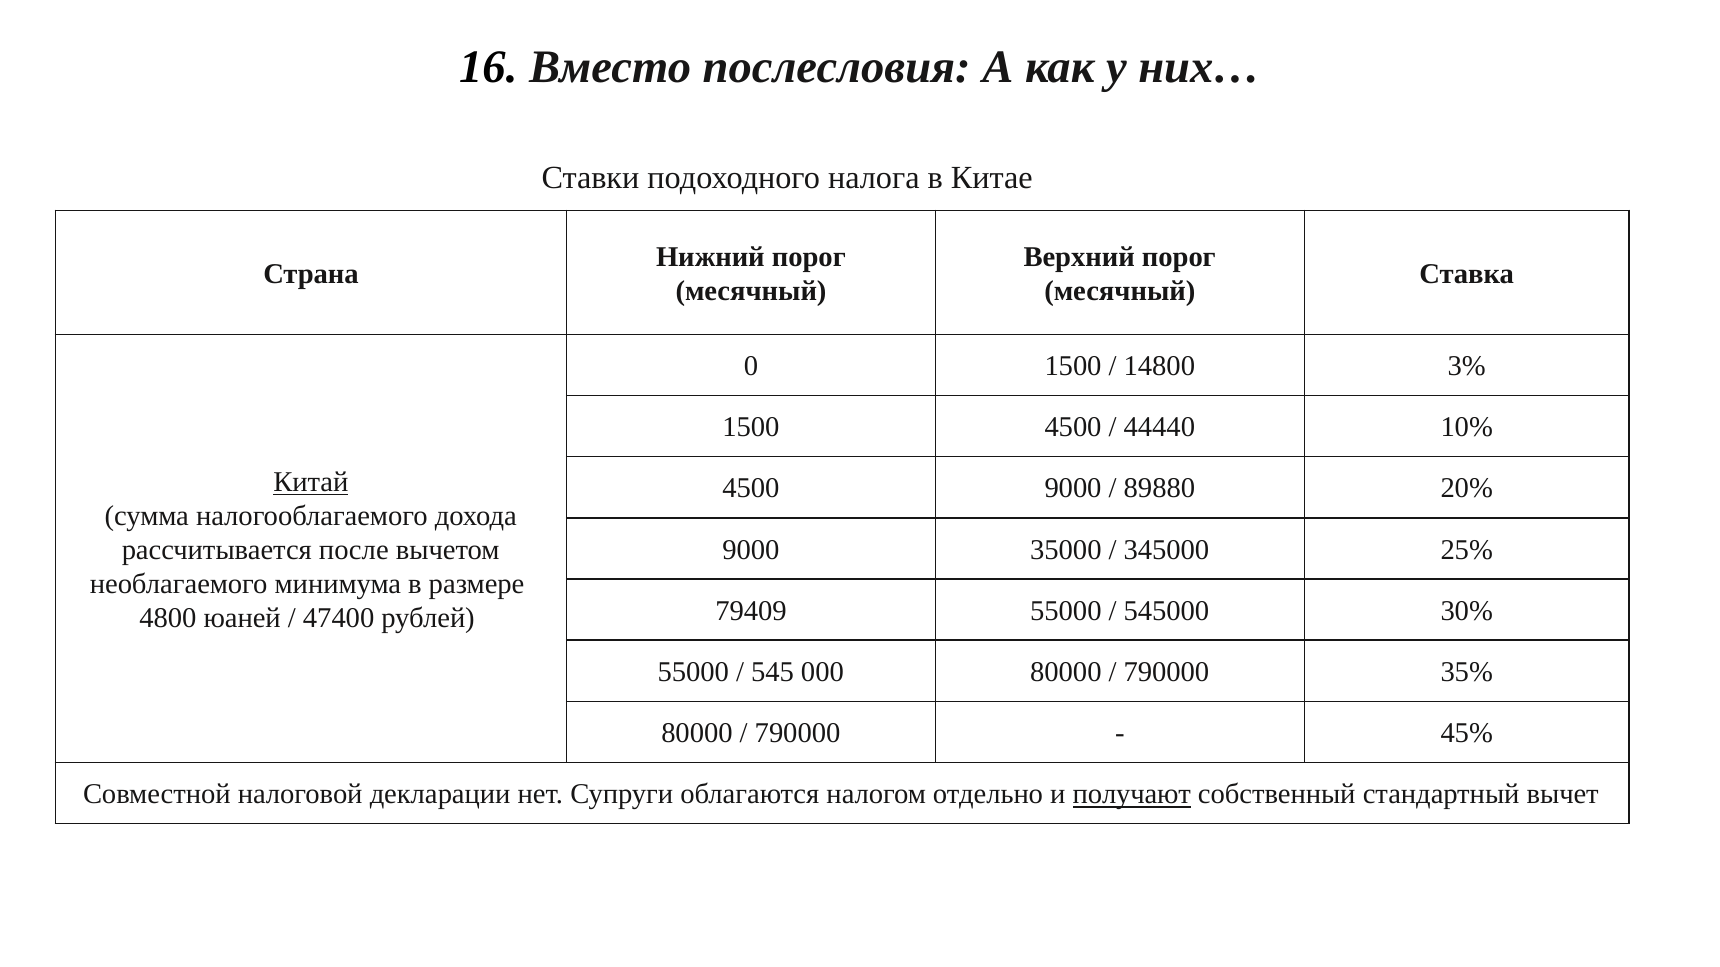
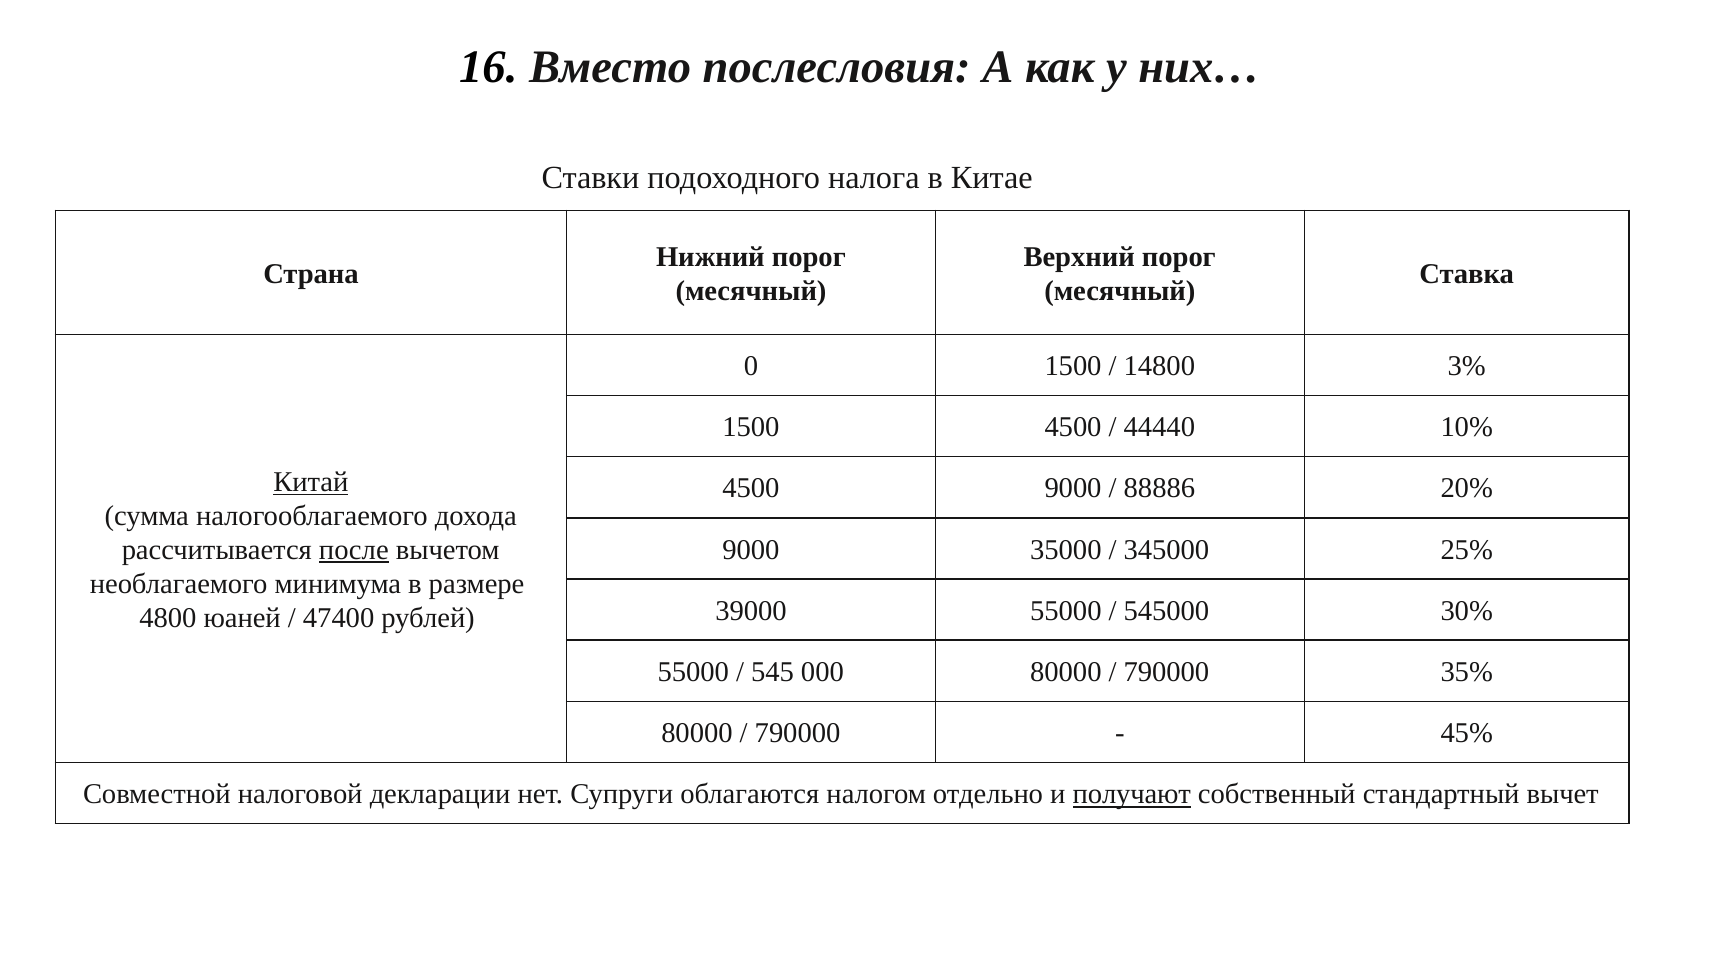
89880: 89880 -> 88886
после underline: none -> present
79409: 79409 -> 39000
